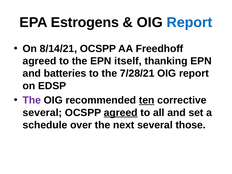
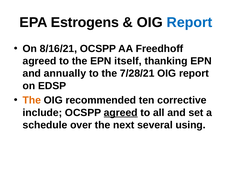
8/14/21: 8/14/21 -> 8/16/21
batteries: batteries -> annually
The at (32, 100) colour: purple -> orange
ten underline: present -> none
several at (42, 113): several -> include
those: those -> using
